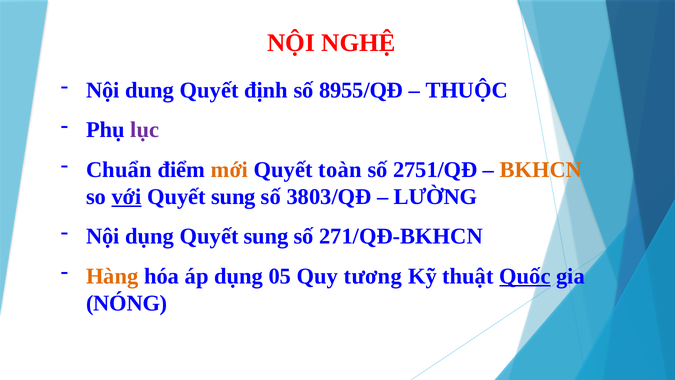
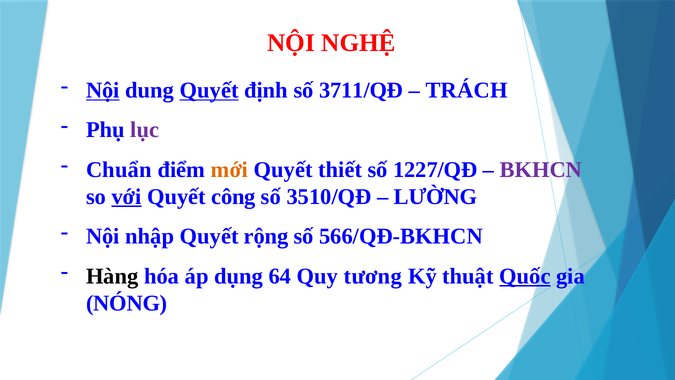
Nội at (103, 90) underline: none -> present
Quyết at (209, 90) underline: none -> present
8955/QĐ: 8955/QĐ -> 3711/QĐ
THUỘC: THUỘC -> TRÁCH
toàn: toàn -> thiết
2751/QĐ: 2751/QĐ -> 1227/QĐ
BKHCN colour: orange -> purple
sung at (234, 197): sung -> công
3803/QĐ: 3803/QĐ -> 3510/QĐ
Nội dụng: dụng -> nhập
sung at (266, 236): sung -> rộng
271/QĐ-BKHCN: 271/QĐ-BKHCN -> 566/QĐ-BKHCN
Hàng colour: orange -> black
05: 05 -> 64
